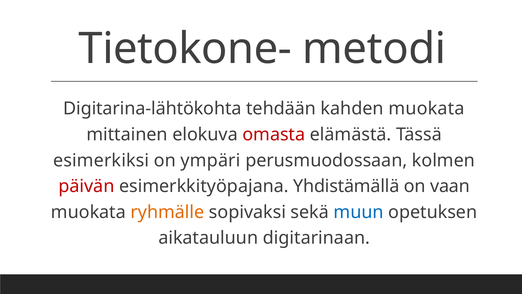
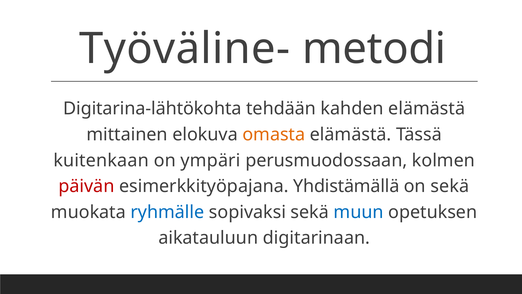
Tietokone-: Tietokone- -> Työväline-
kahden muokata: muokata -> elämästä
omasta colour: red -> orange
esimerkiksi: esimerkiksi -> kuitenkaan
on vaan: vaan -> sekä
ryhmälle colour: orange -> blue
